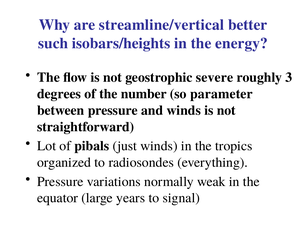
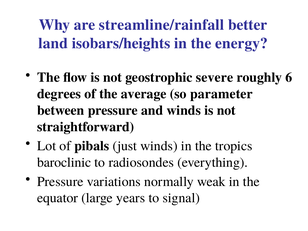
streamline/vertical: streamline/vertical -> streamline/rainfall
such: such -> land
3: 3 -> 6
number: number -> average
organized: organized -> baroclinic
